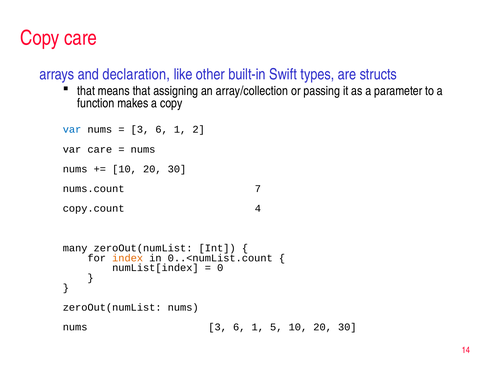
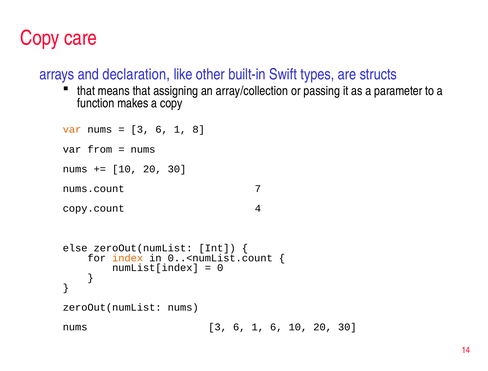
var at (72, 130) colour: blue -> orange
2: 2 -> 8
var care: care -> from
many: many -> else
1 5: 5 -> 6
